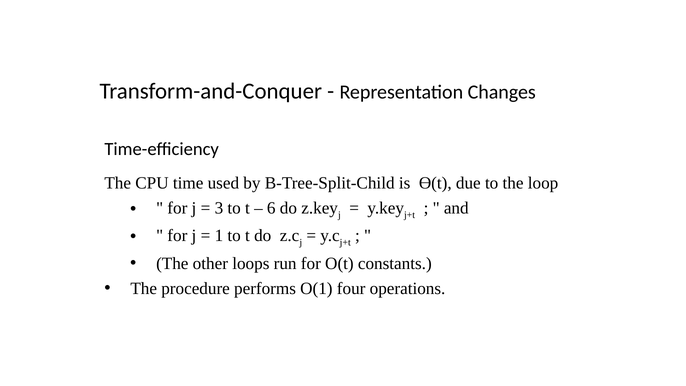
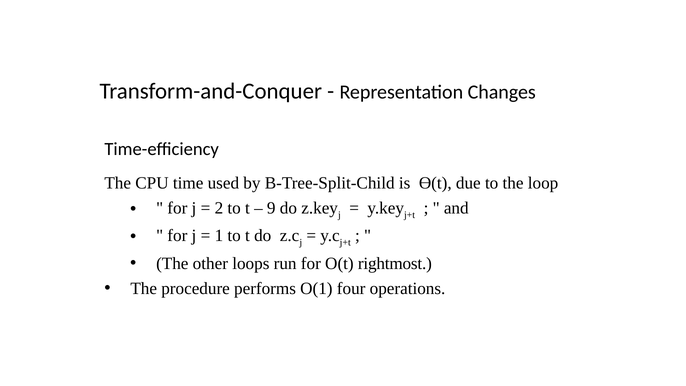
3: 3 -> 2
6: 6 -> 9
constants: constants -> rightmost
